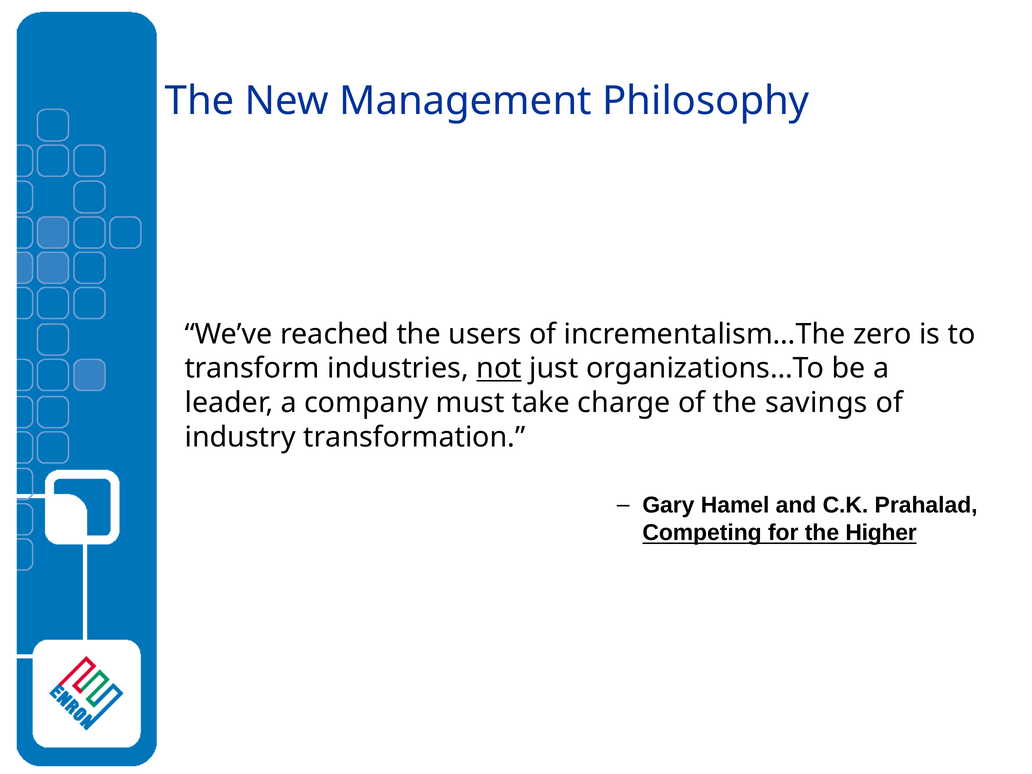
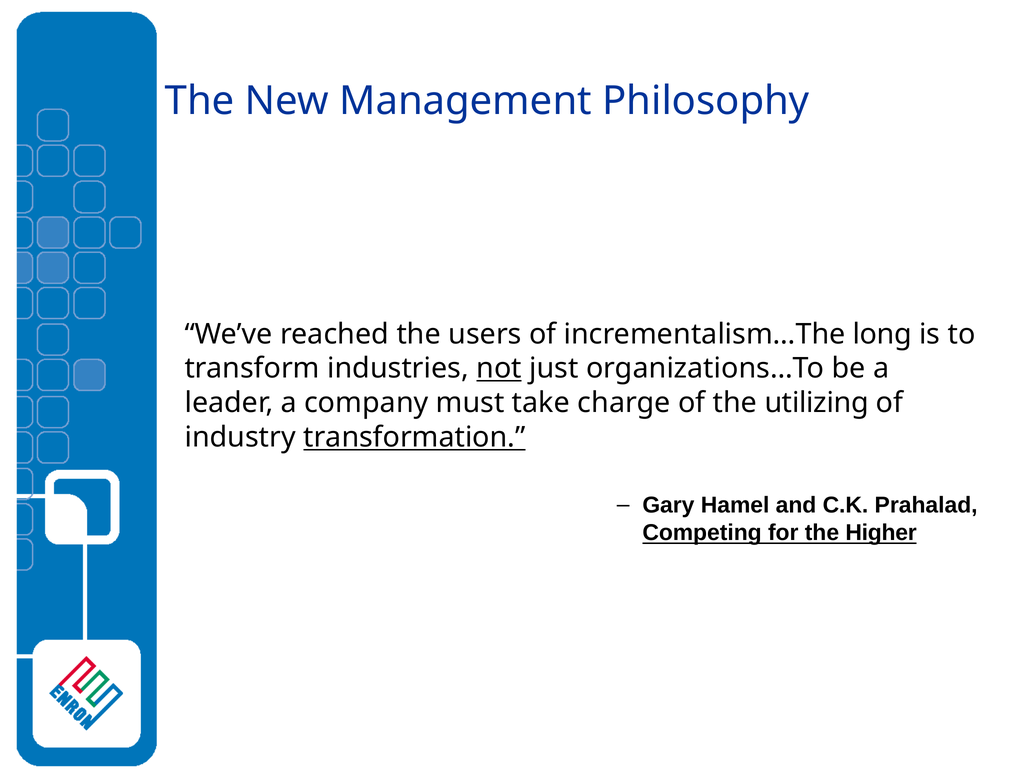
zero: zero -> long
savings: savings -> utilizing
transformation underline: none -> present
